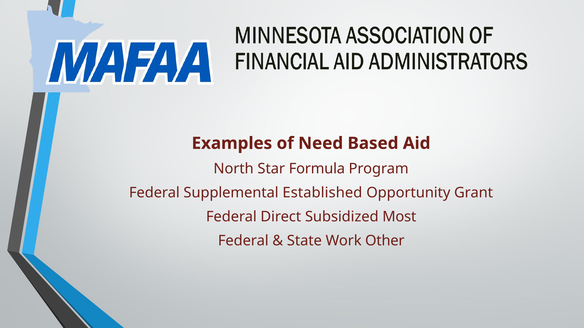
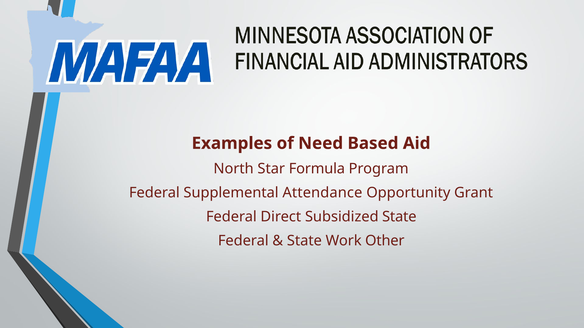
Established: Established -> Attendance
Subsidized Most: Most -> State
